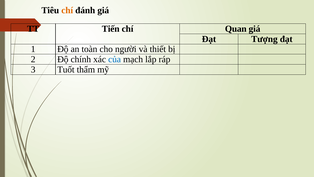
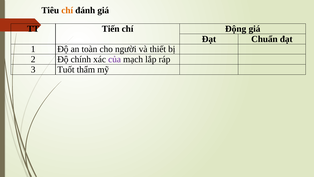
Quan: Quan -> Động
Tượng: Tượng -> Chuẩn
của colour: blue -> purple
